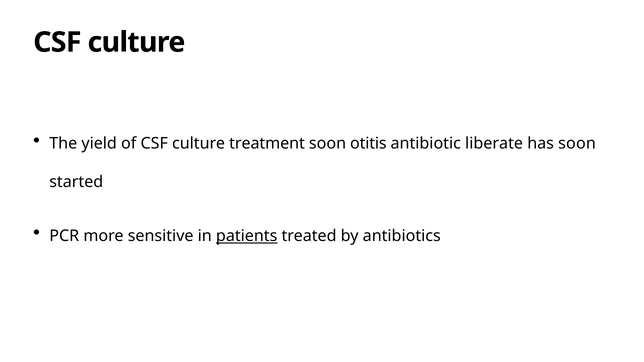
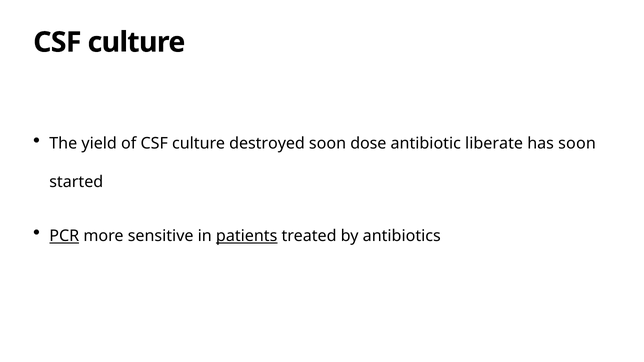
treatment: treatment -> destroyed
otitis: otitis -> dose
PCR underline: none -> present
